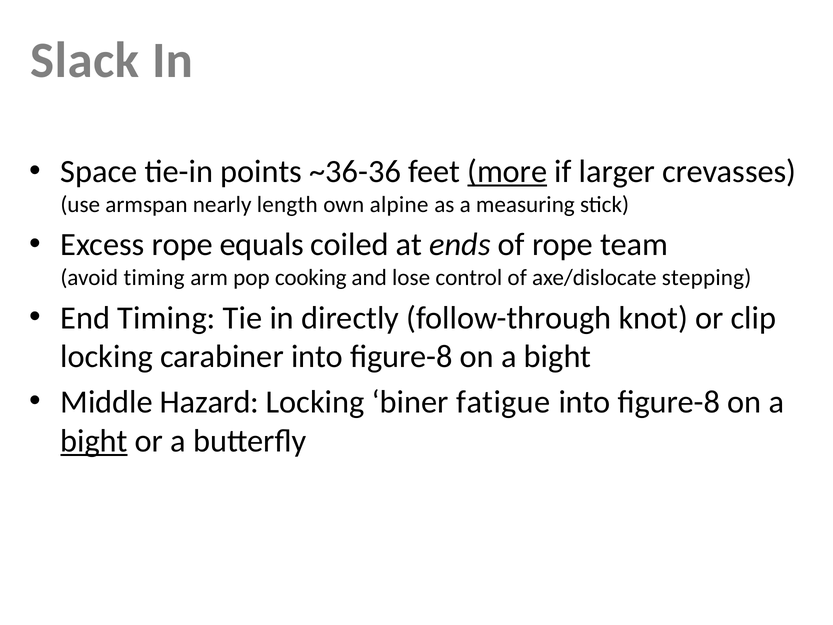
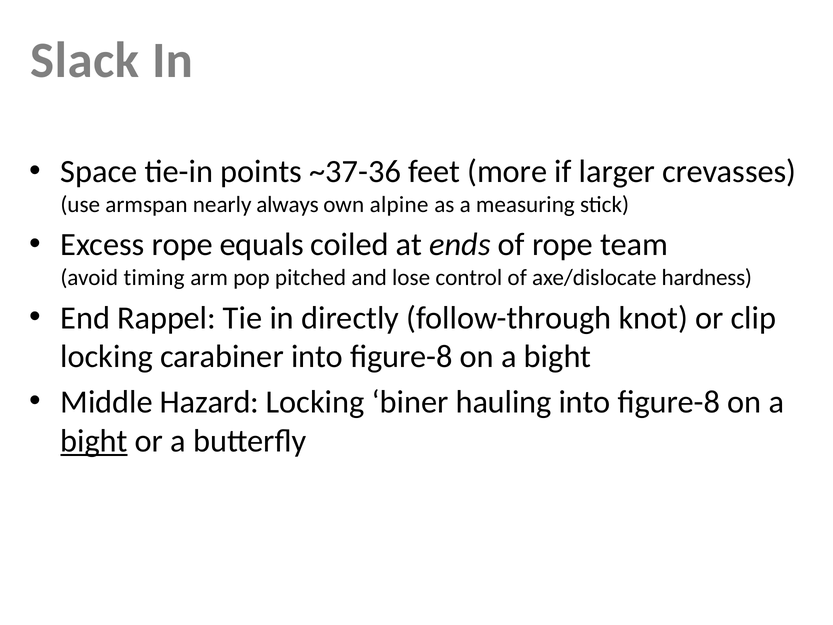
~36-36: ~36-36 -> ~37-36
more underline: present -> none
length: length -> always
cooking: cooking -> pitched
stepping: stepping -> hardness
End Timing: Timing -> Rappel
fatigue: fatigue -> hauling
